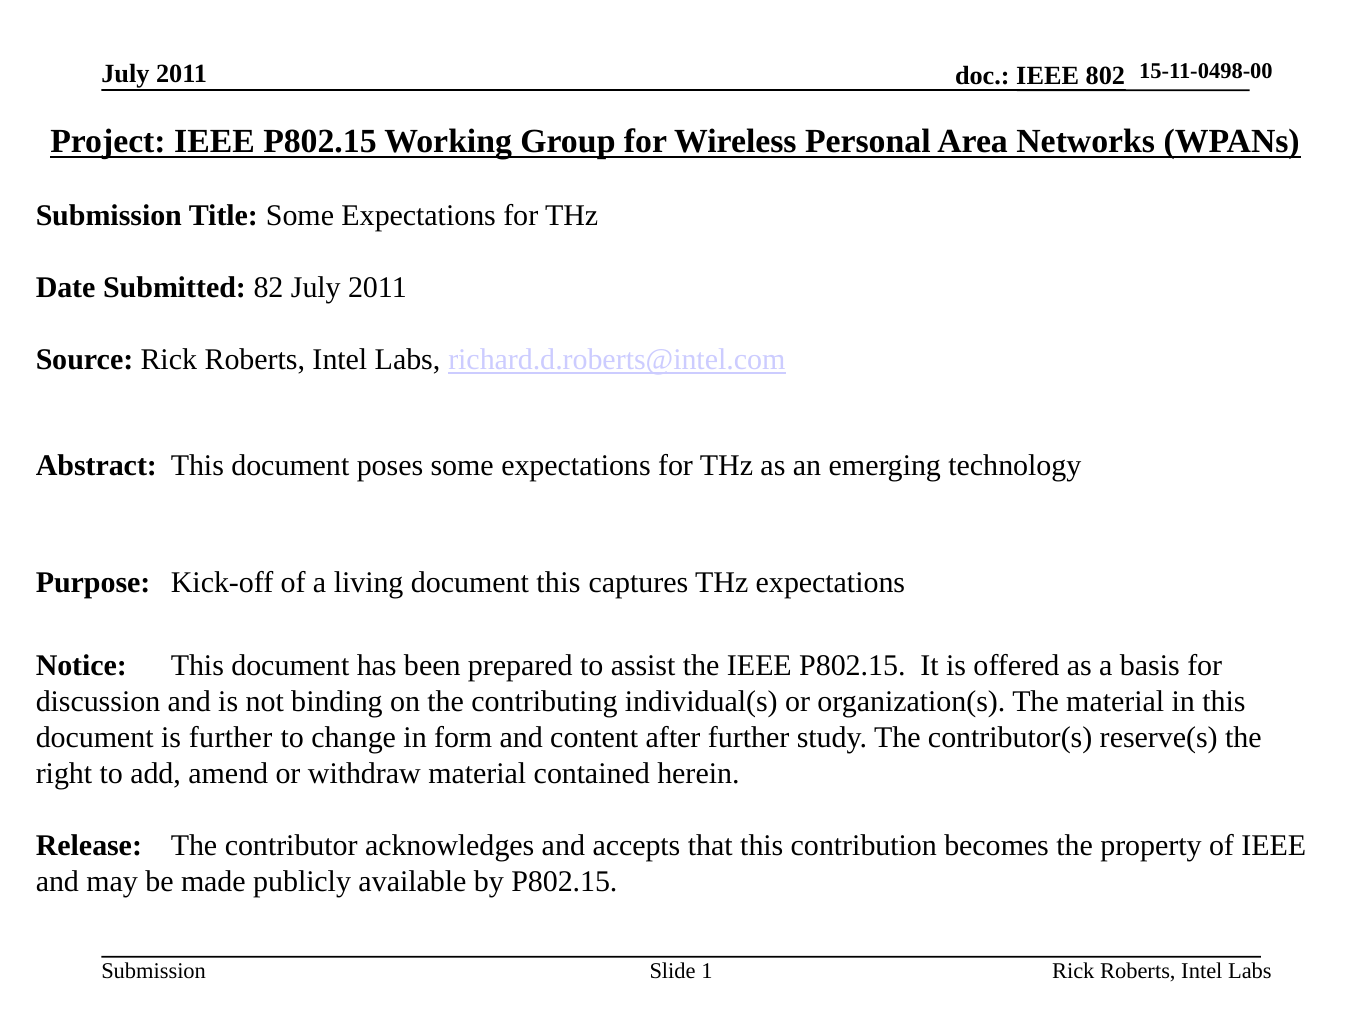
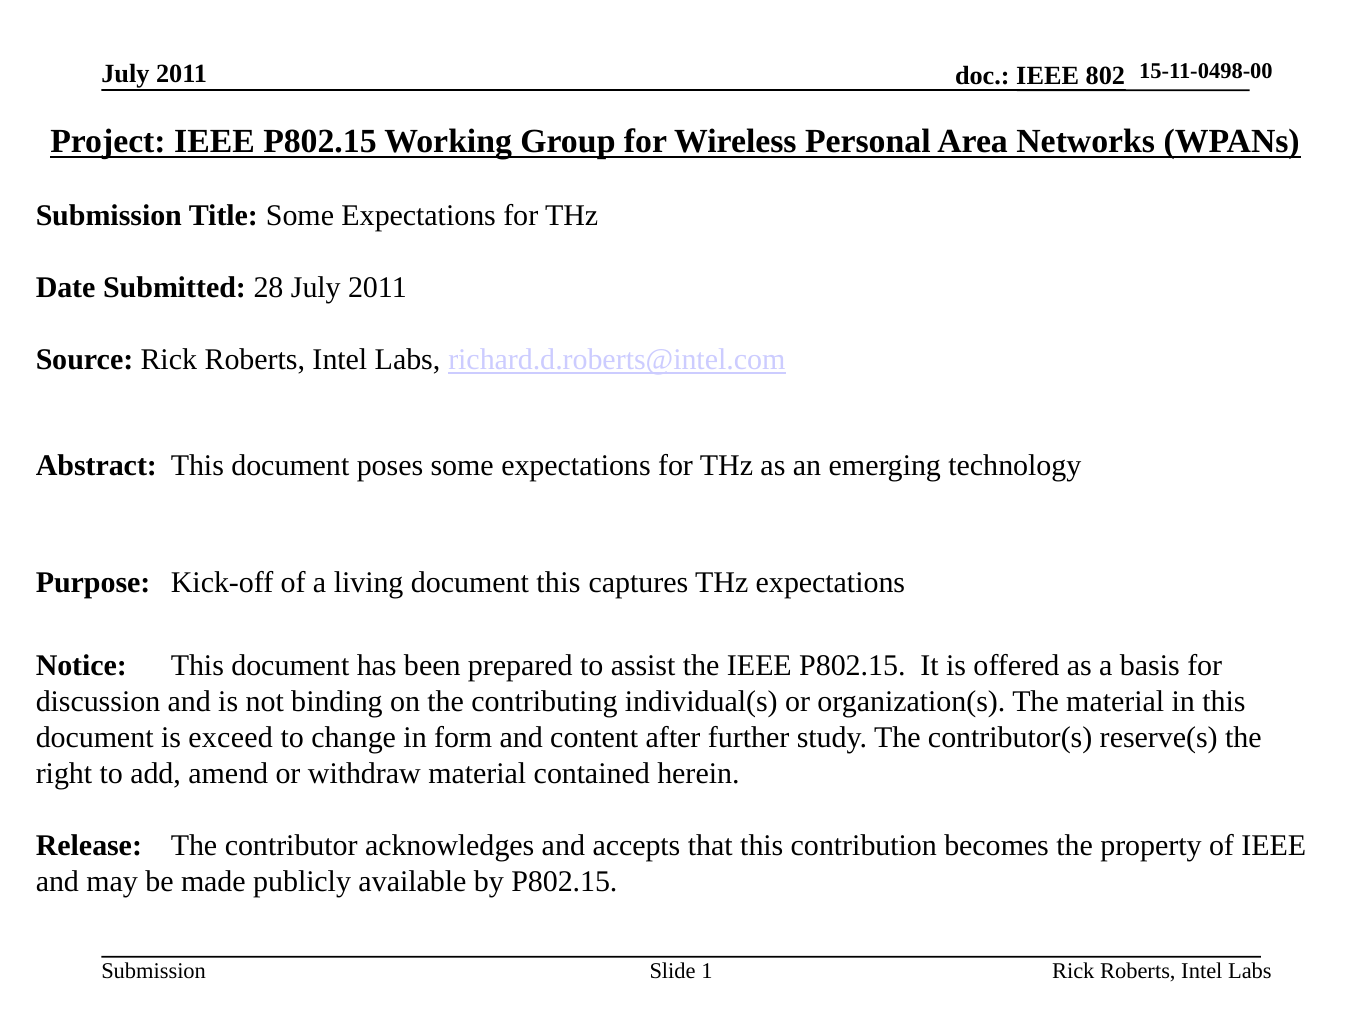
82: 82 -> 28
is further: further -> exceed
